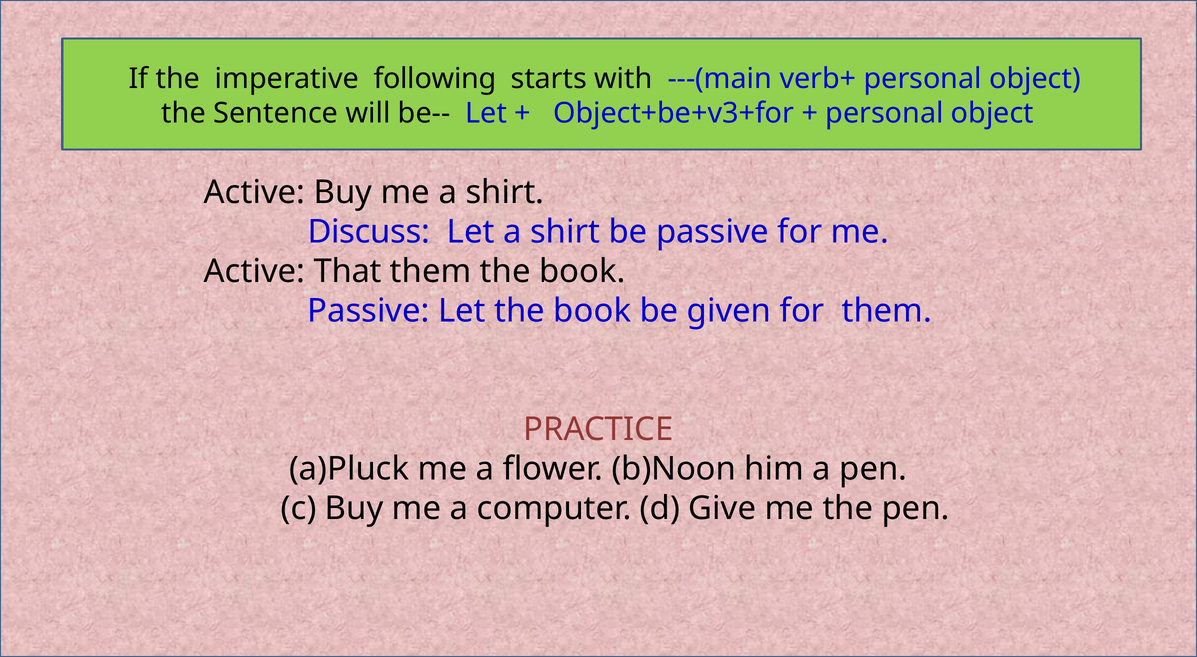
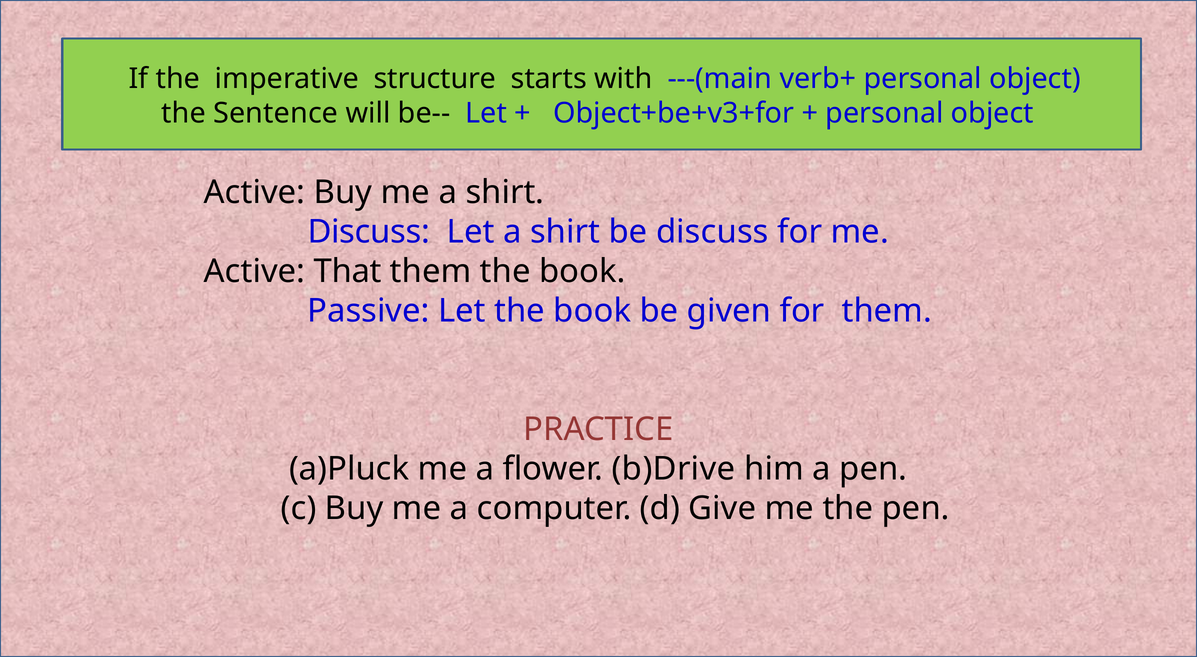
following: following -> structure
be passive: passive -> discuss
b)Noon: b)Noon -> b)Drive
